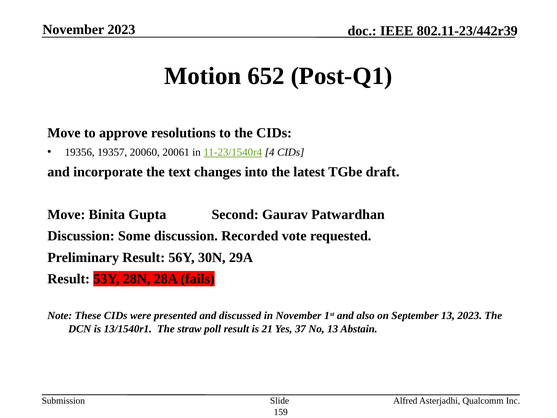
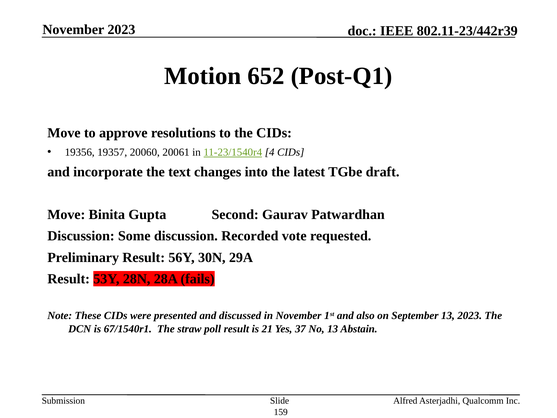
13/1540r1: 13/1540r1 -> 67/1540r1
